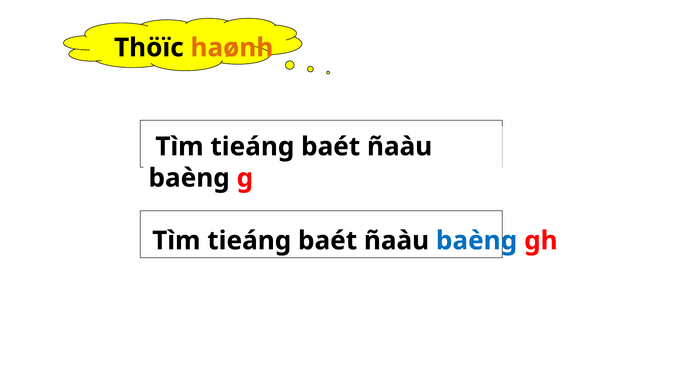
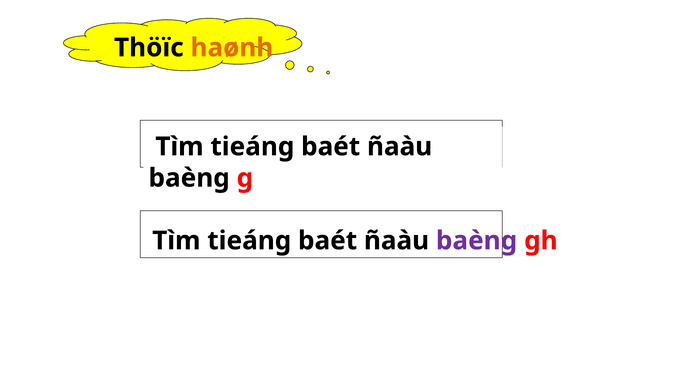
baèng at (477, 241) colour: blue -> purple
